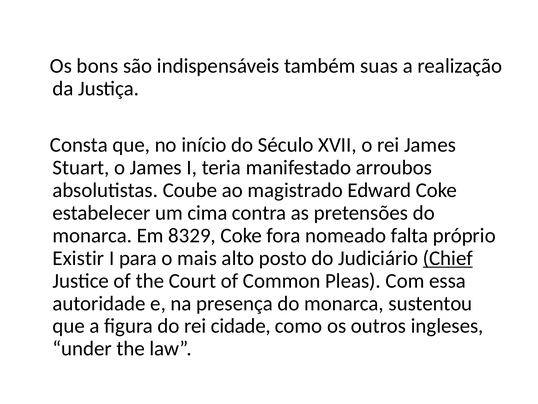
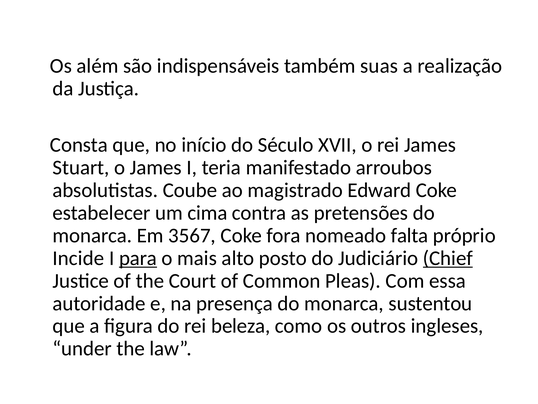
bons: bons -> além
8329: 8329 -> 3567
Existir: Existir -> Incide
para underline: none -> present
cidade: cidade -> beleza
